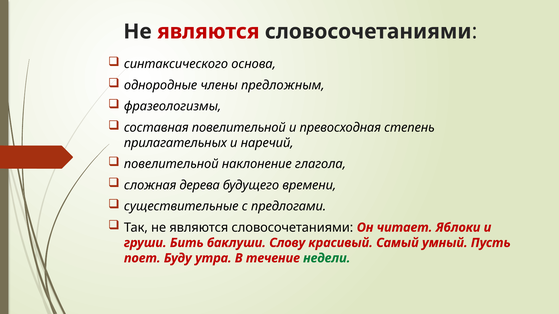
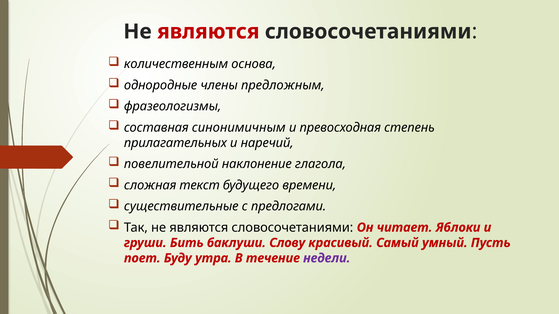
синтаксического: синтаксического -> количественным
составная повелительной: повелительной -> синонимичным
дерева: дерева -> текст
недели colour: green -> purple
